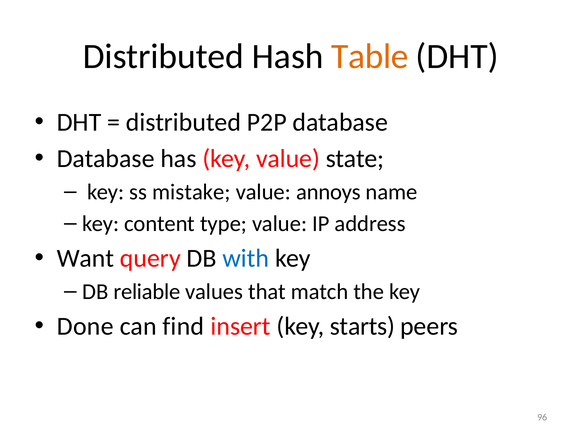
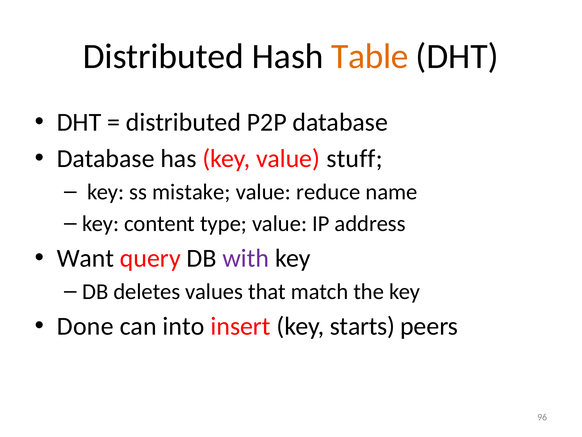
state: state -> stuff
annoys: annoys -> reduce
with colour: blue -> purple
reliable: reliable -> deletes
find: find -> into
